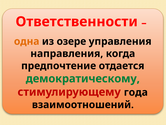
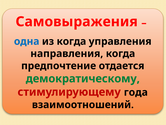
Ответственности: Ответственности -> Самовыражения
одна colour: orange -> blue
из озере: озере -> когда
